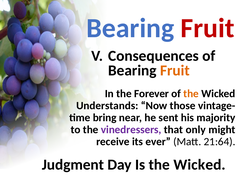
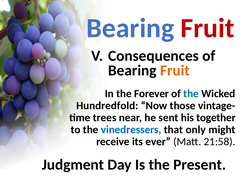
the at (191, 94) colour: orange -> blue
Understands: Understands -> Hundredfold
bring: bring -> trees
majority: majority -> together
vinedressers colour: purple -> blue
21:64: 21:64 -> 21:58
Is the Wicked: Wicked -> Present
